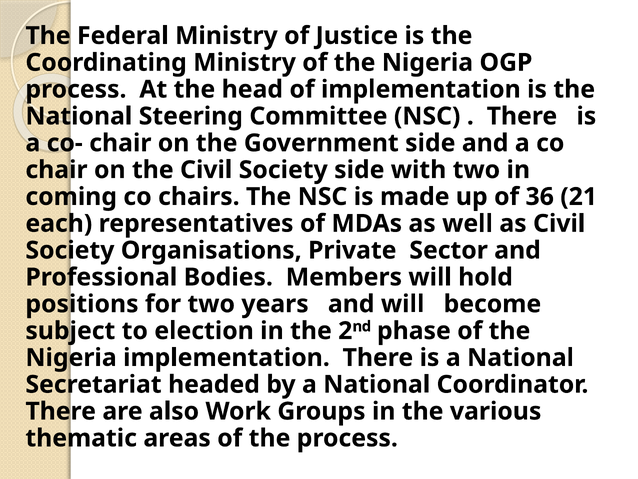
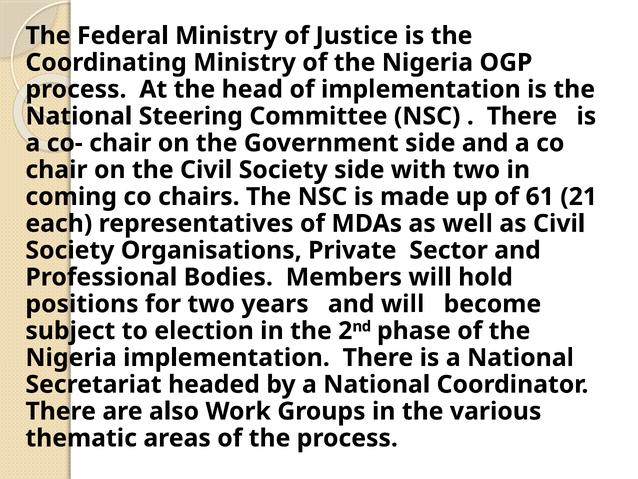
36: 36 -> 61
